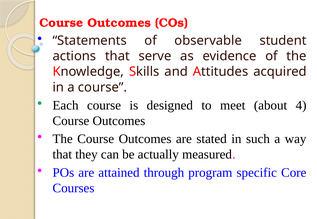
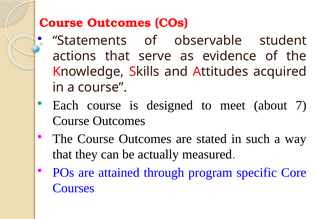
4: 4 -> 7
